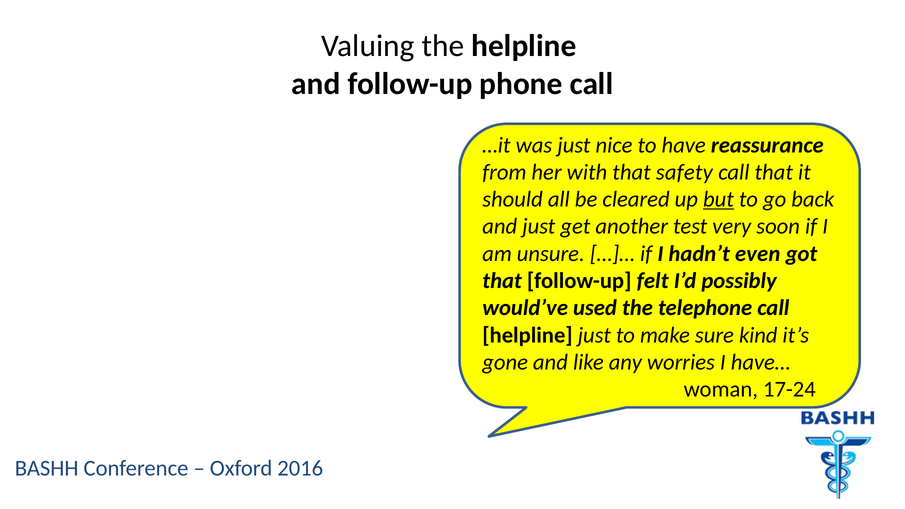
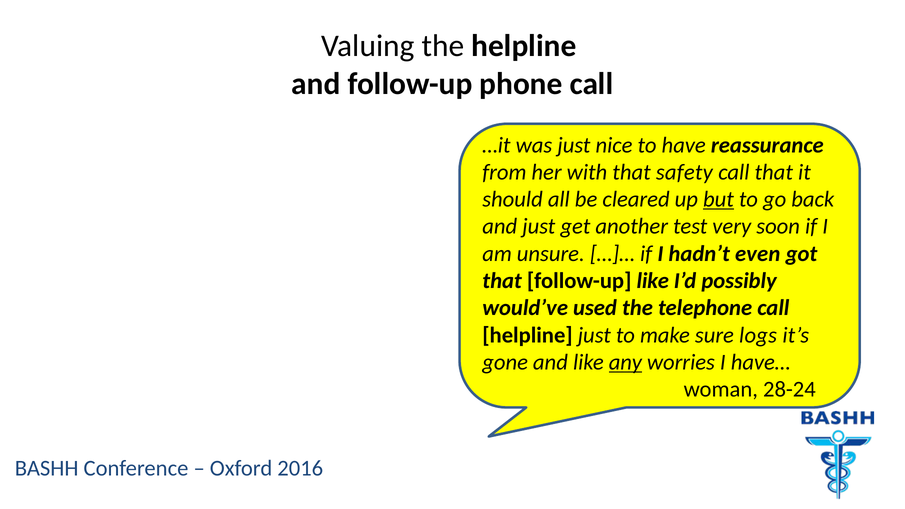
follow-up felt: felt -> like
kind: kind -> logs
any underline: none -> present
17-24: 17-24 -> 28-24
